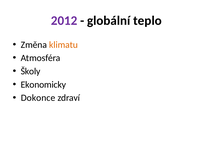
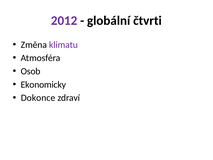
teplo: teplo -> čtvrti
klimatu colour: orange -> purple
Školy: Školy -> Osob
